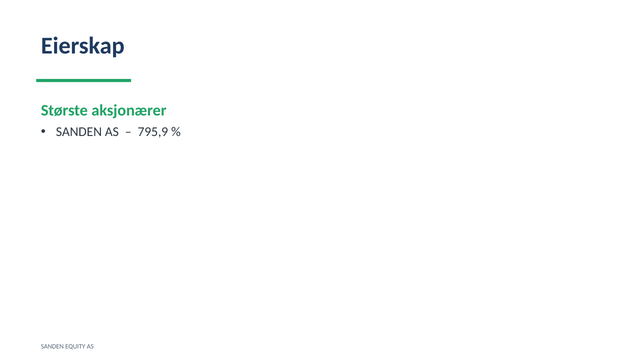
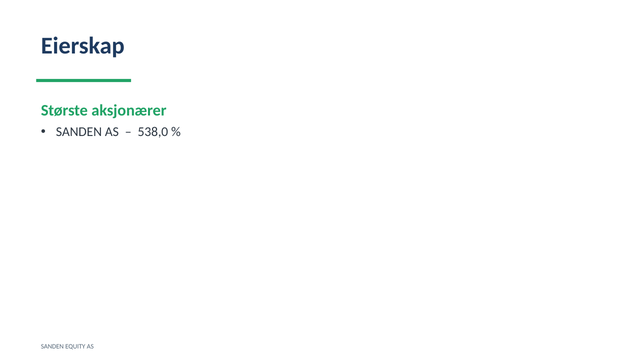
795,9: 795,9 -> 538,0
